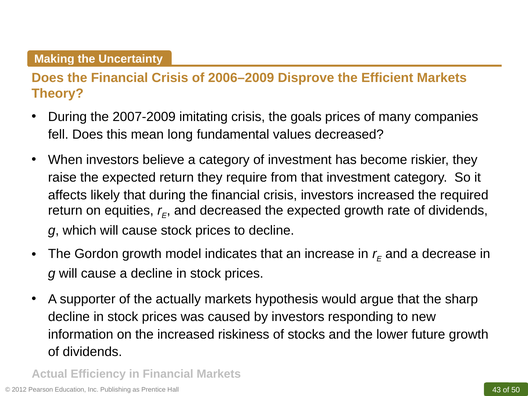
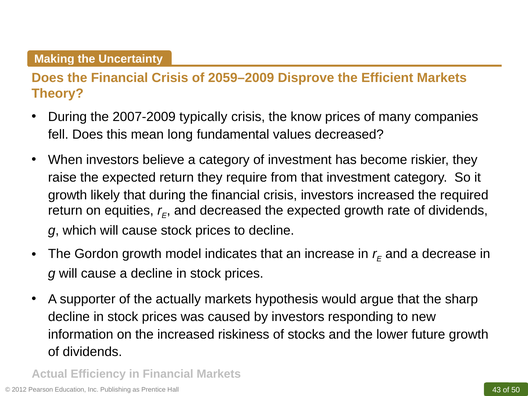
2006–2009: 2006–2009 -> 2059–2009
imitating: imitating -> typically
goals: goals -> know
affects at (67, 195): affects -> growth
